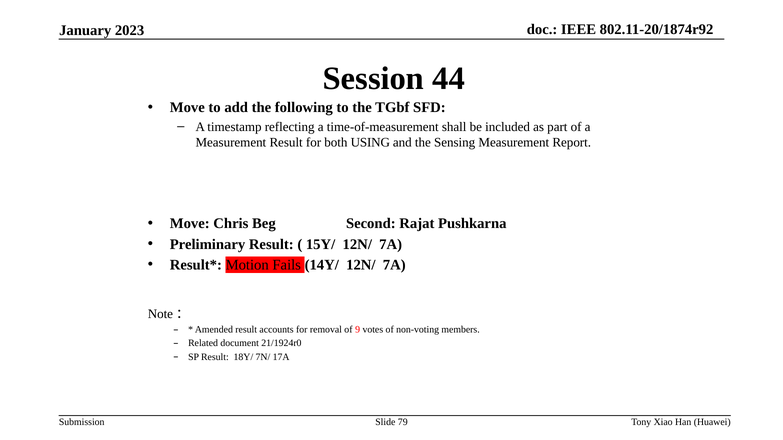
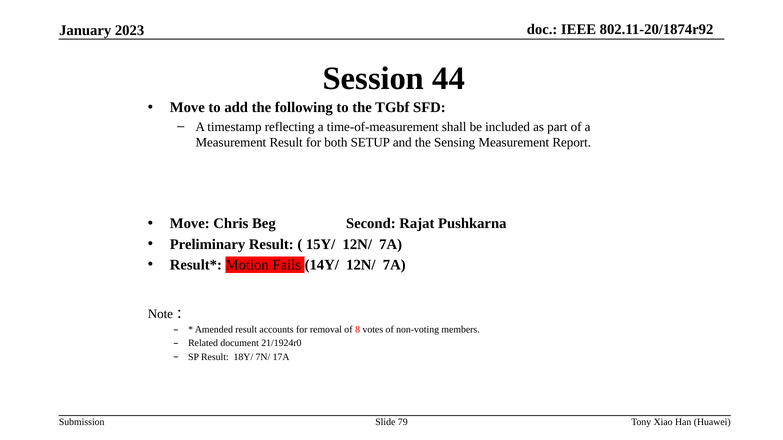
USING: USING -> SETUP
9: 9 -> 8
